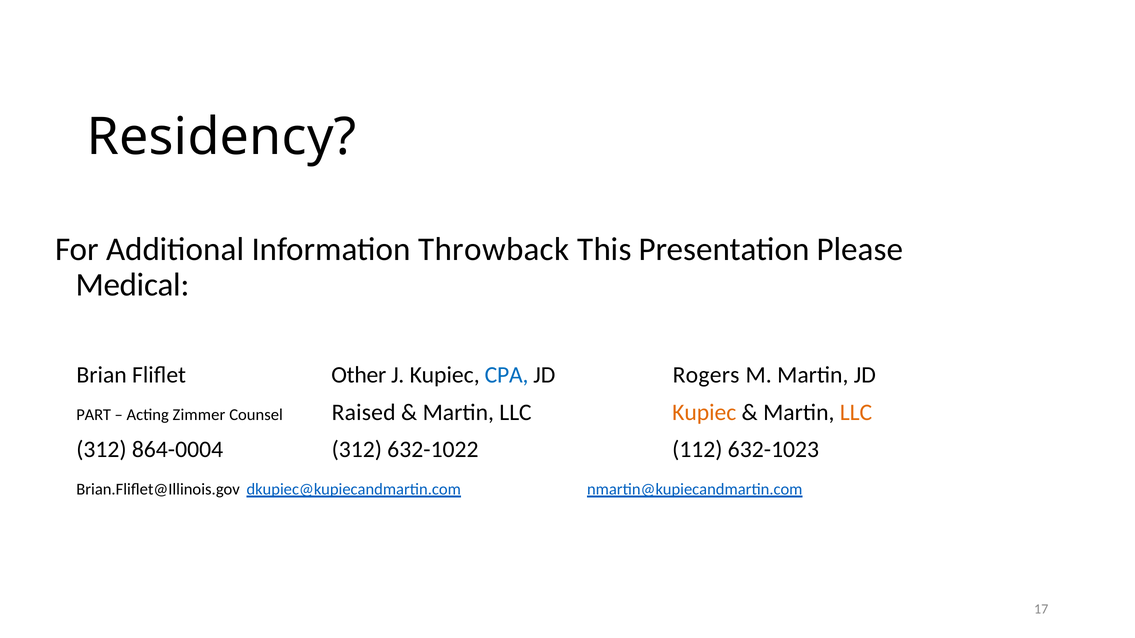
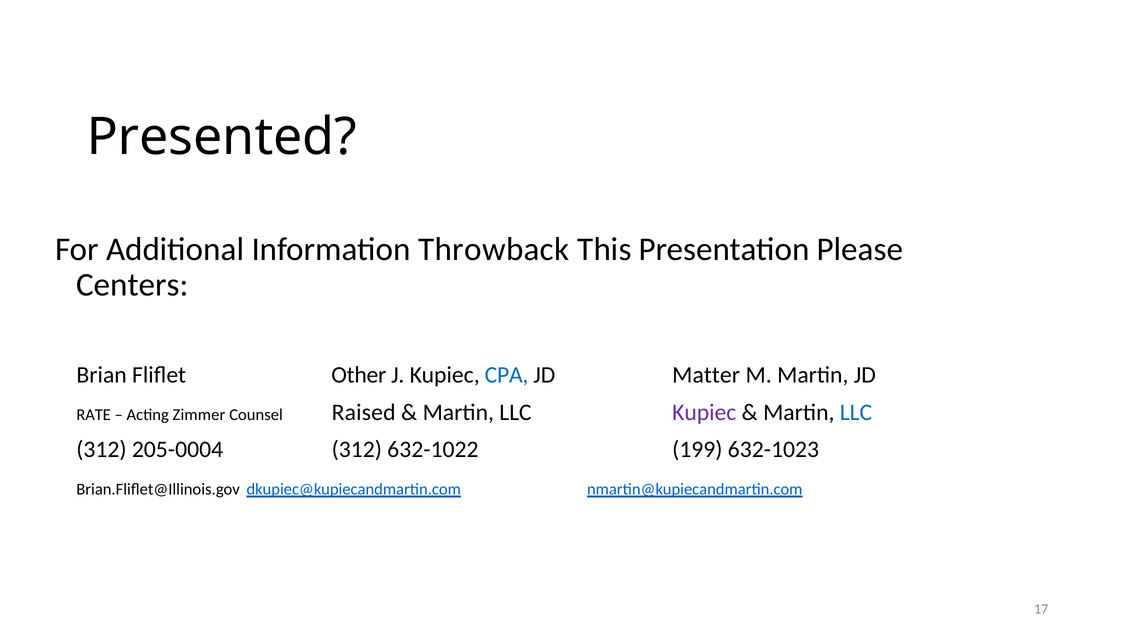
Residency: Residency -> Presented
Medical: Medical -> Centers
Rogers: Rogers -> Matter
PART: PART -> RATE
Kupiec at (704, 413) colour: orange -> purple
LLC at (856, 413) colour: orange -> blue
864-0004: 864-0004 -> 205-0004
112: 112 -> 199
